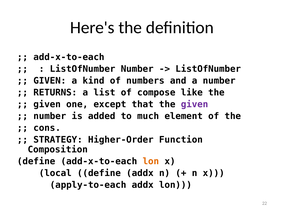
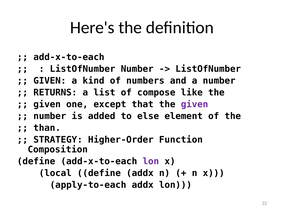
much: much -> else
cons: cons -> than
lon at (151, 161) colour: orange -> purple
